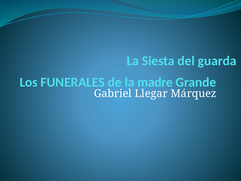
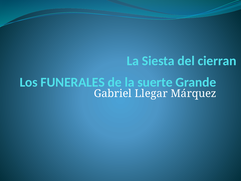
guarda: guarda -> cierran
madre: madre -> suerte
